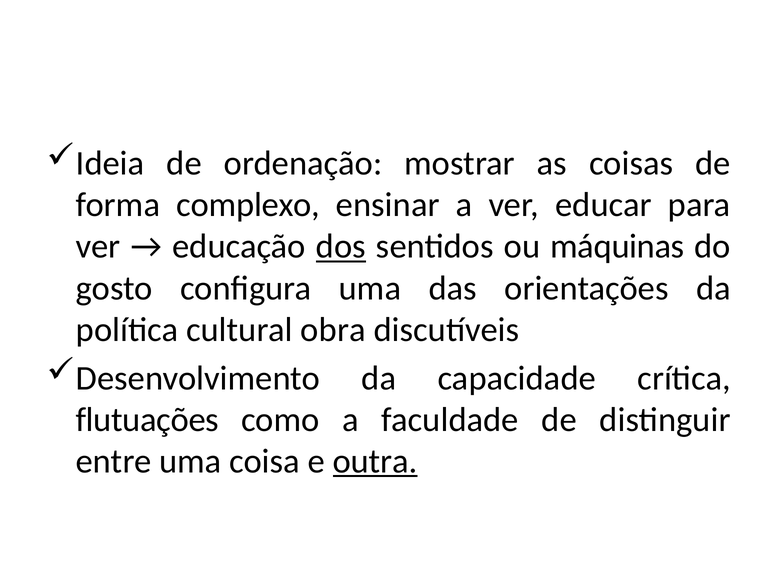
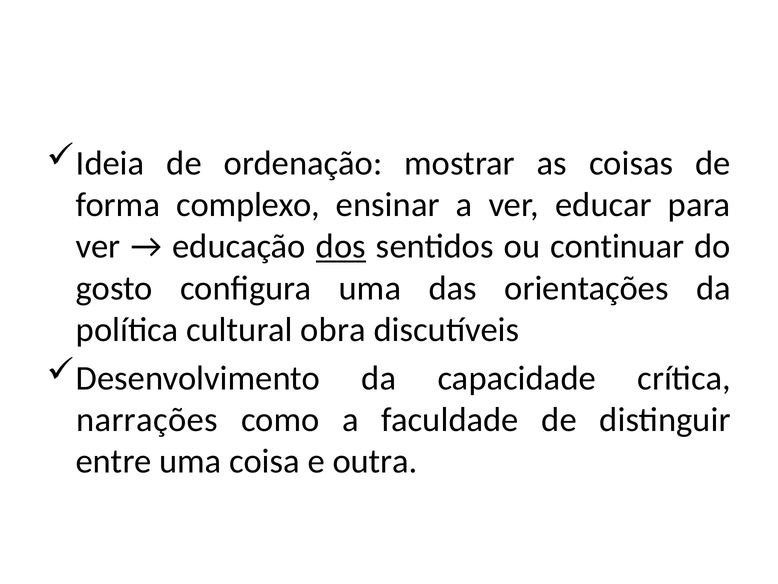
máquinas: máquinas -> continuar
flutuações: flutuações -> narrações
outra underline: present -> none
